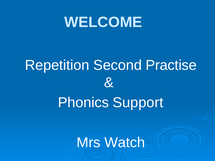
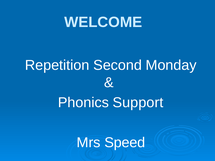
Practise: Practise -> Monday
Watch: Watch -> Speed
